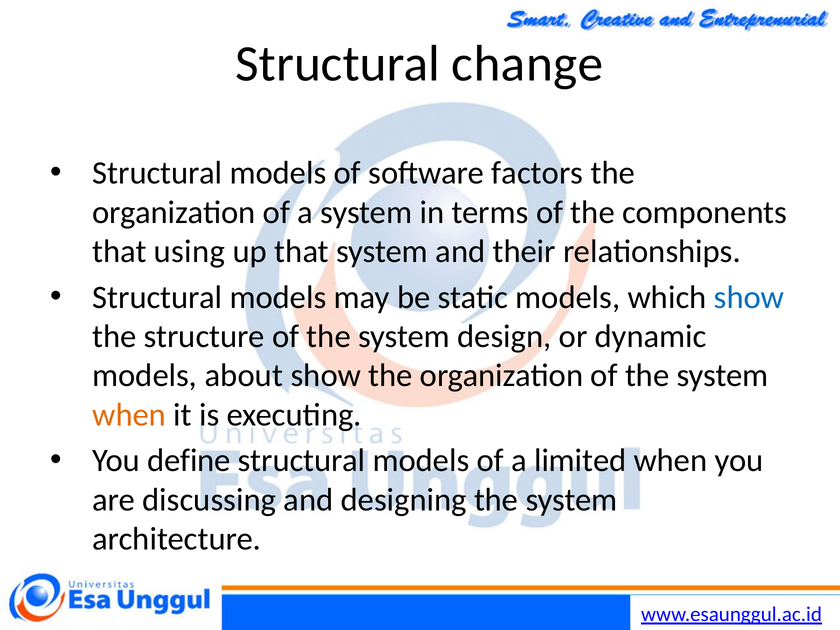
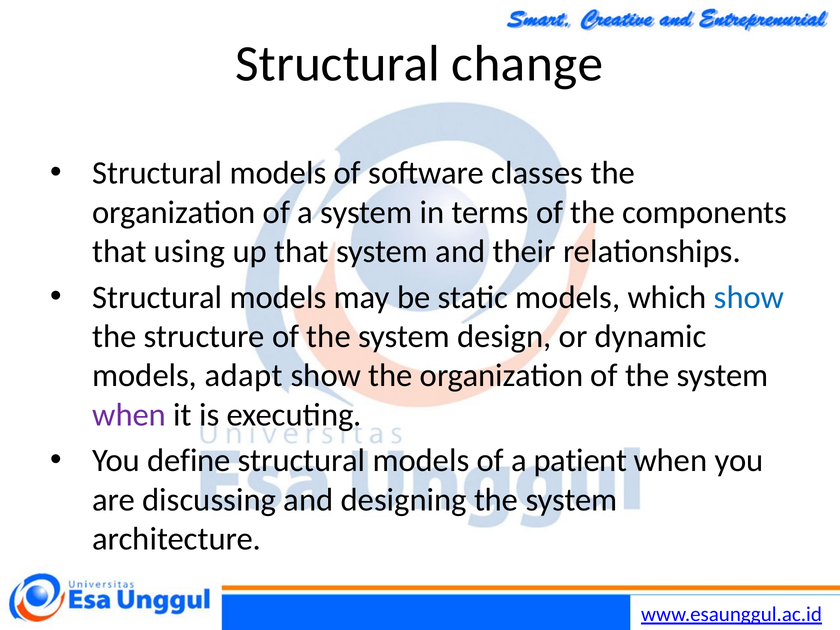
factors: factors -> classes
about: about -> adapt
when at (129, 415) colour: orange -> purple
limited: limited -> patient
